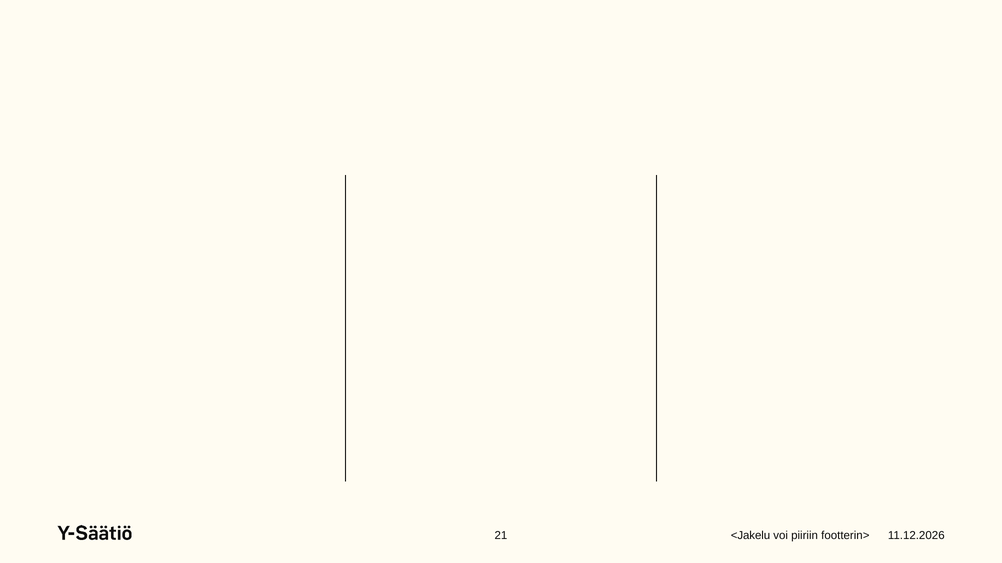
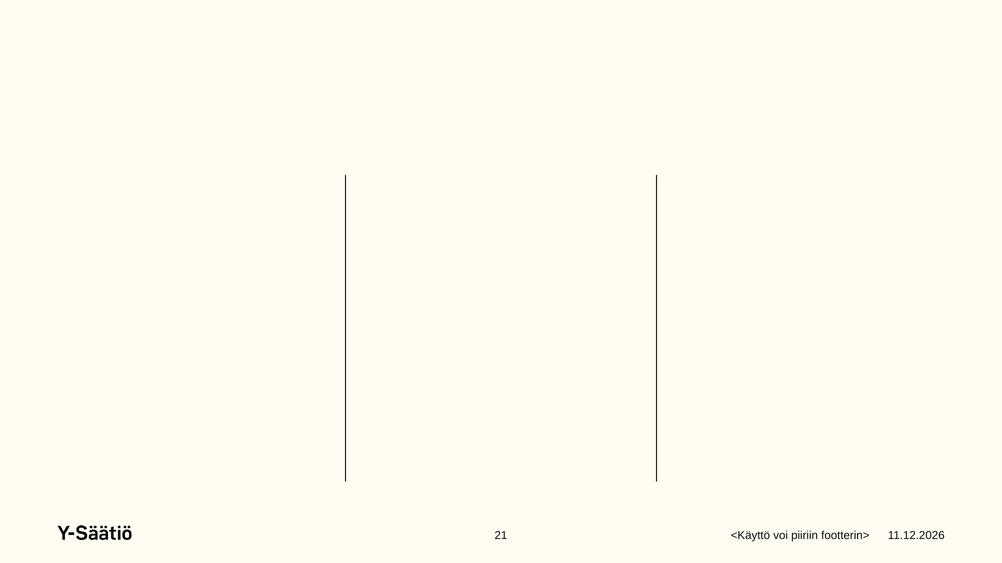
<Jakelu: <Jakelu -> <Käyttö
